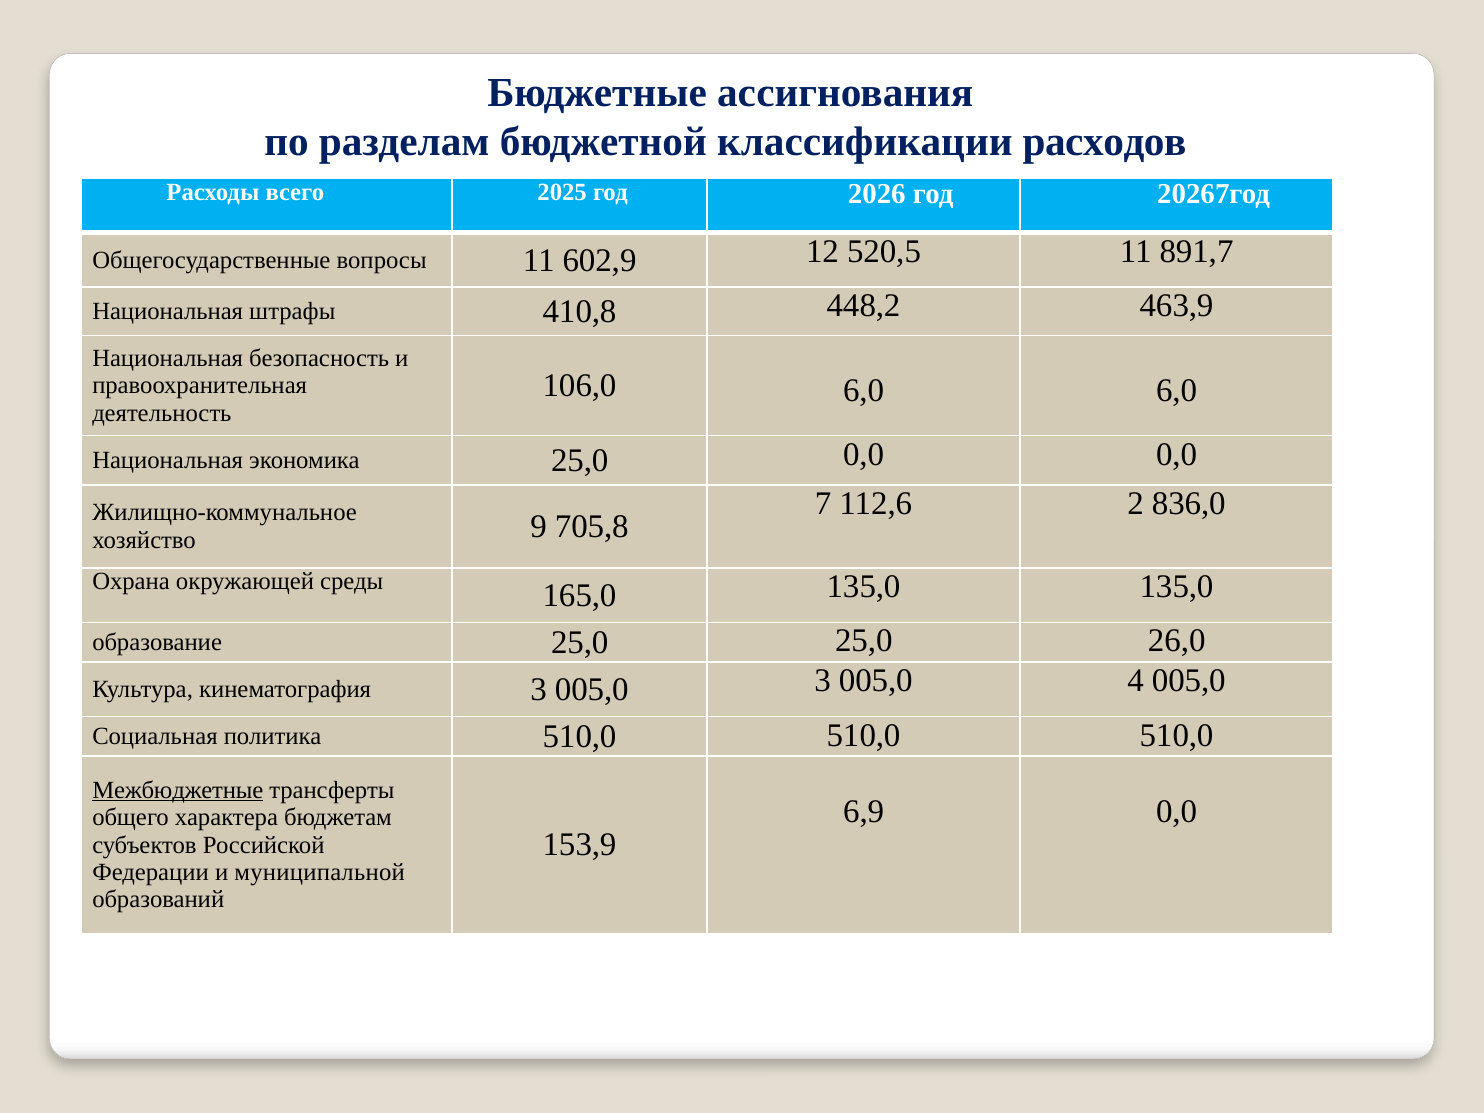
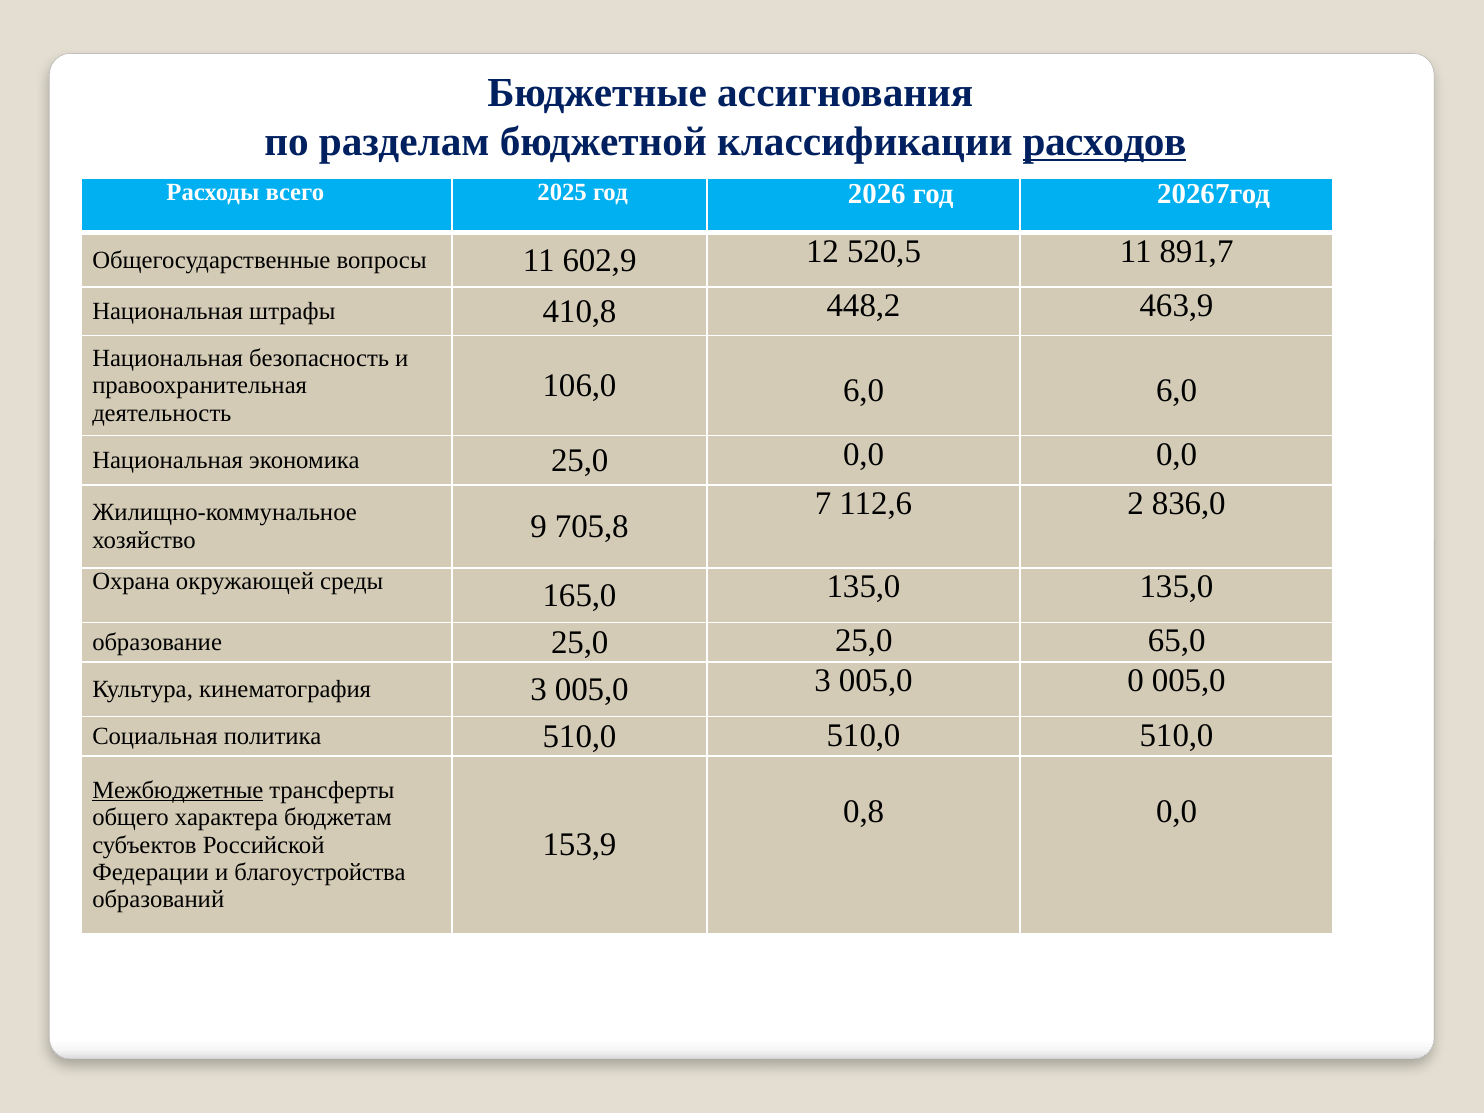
расходов underline: none -> present
26,0: 26,0 -> 65,0
4: 4 -> 0
6,9: 6,9 -> 0,8
муниципальной: муниципальной -> благоустройства
